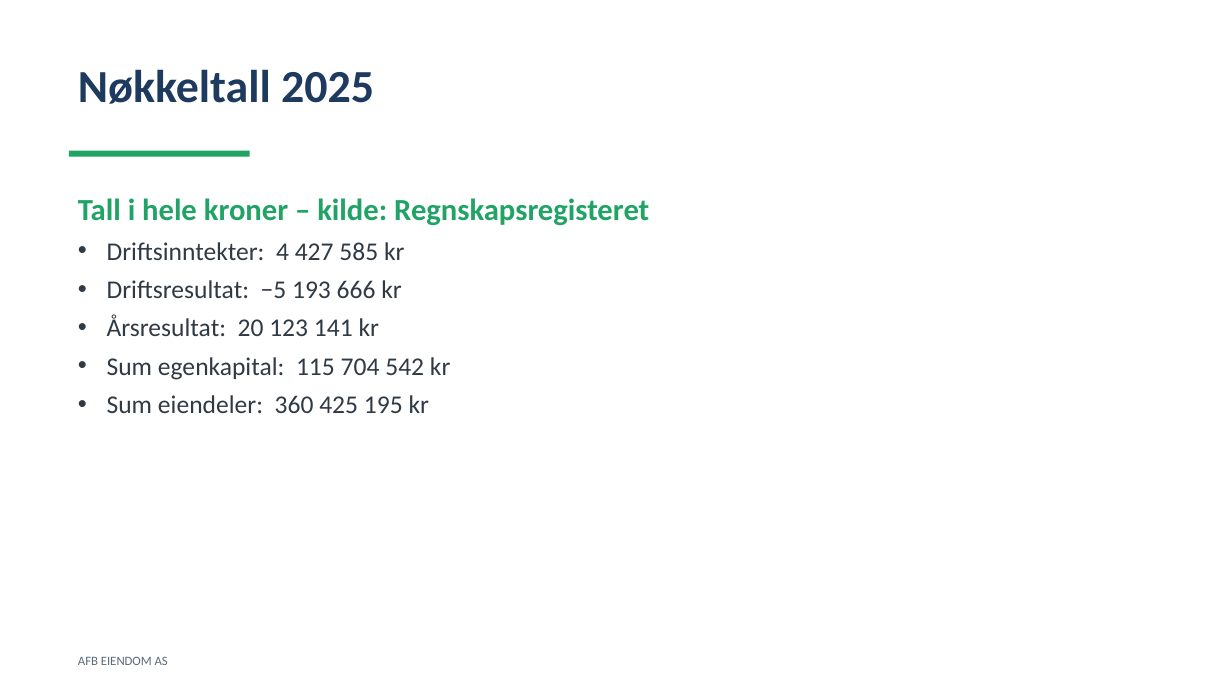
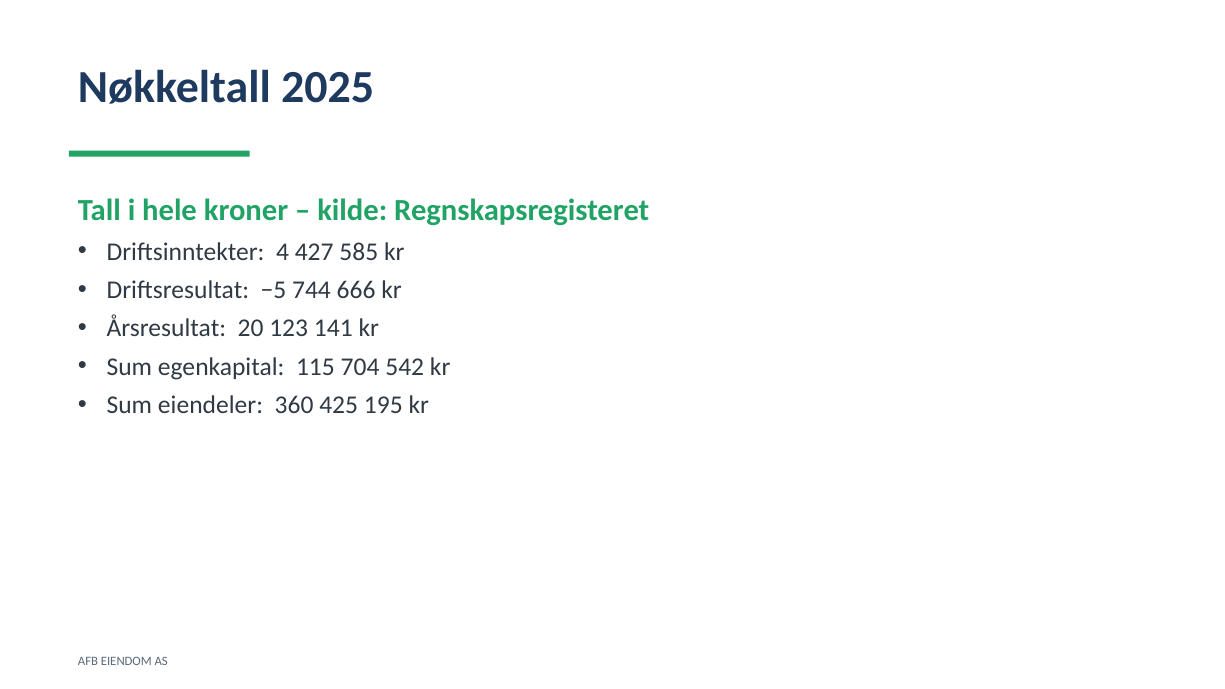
193: 193 -> 744
